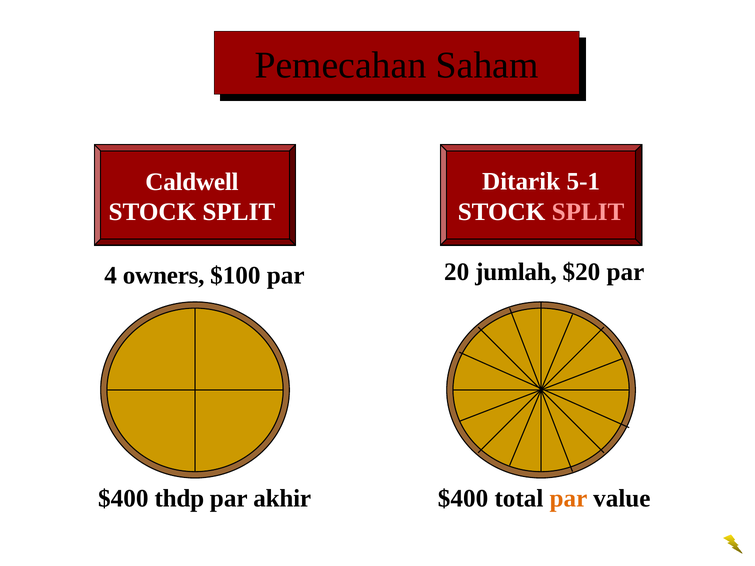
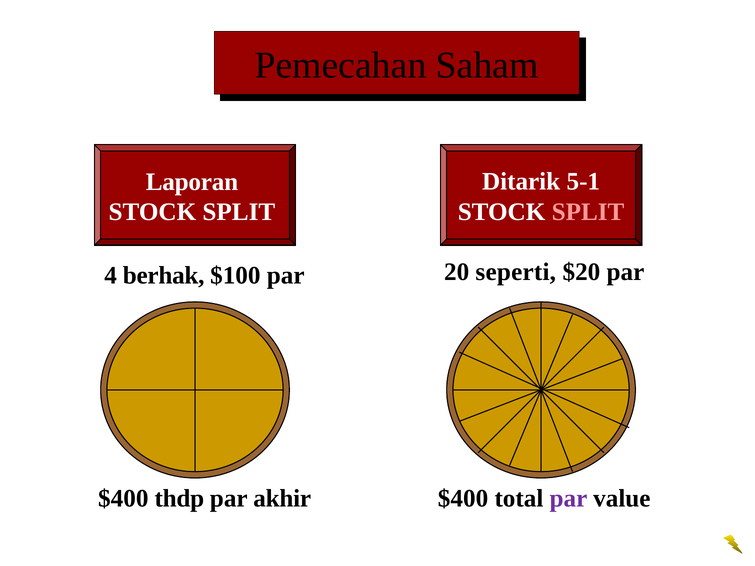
Caldwell: Caldwell -> Laporan
jumlah: jumlah -> seperti
owners: owners -> berhak
par at (568, 499) colour: orange -> purple
